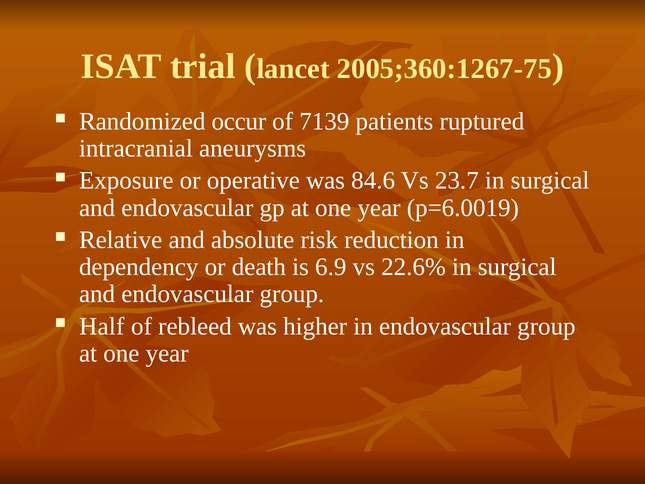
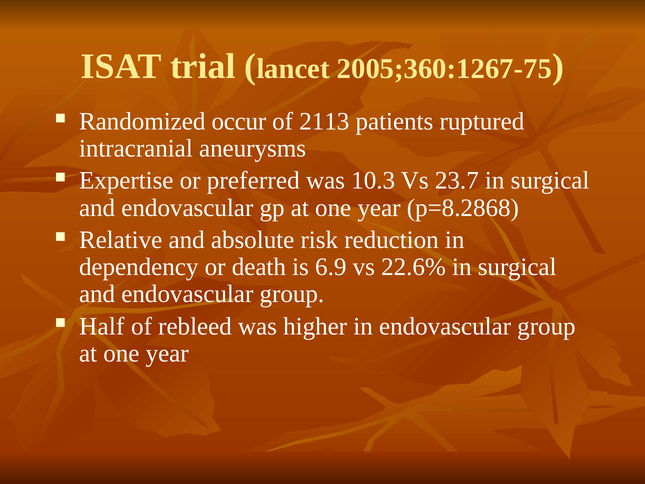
7139: 7139 -> 2113
Exposure: Exposure -> Expertise
operative: operative -> preferred
84.6: 84.6 -> 10.3
p=6.0019: p=6.0019 -> p=8.2868
